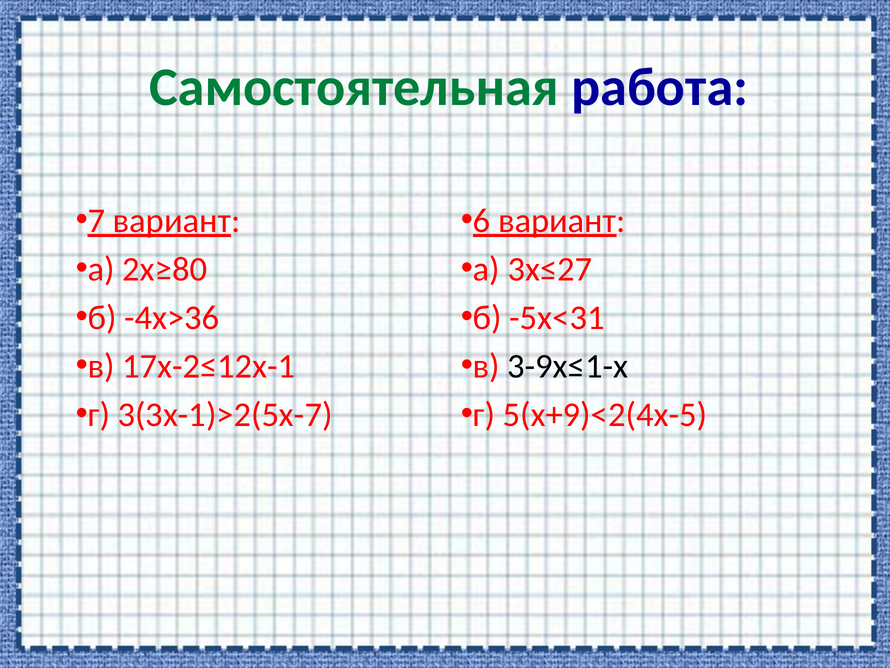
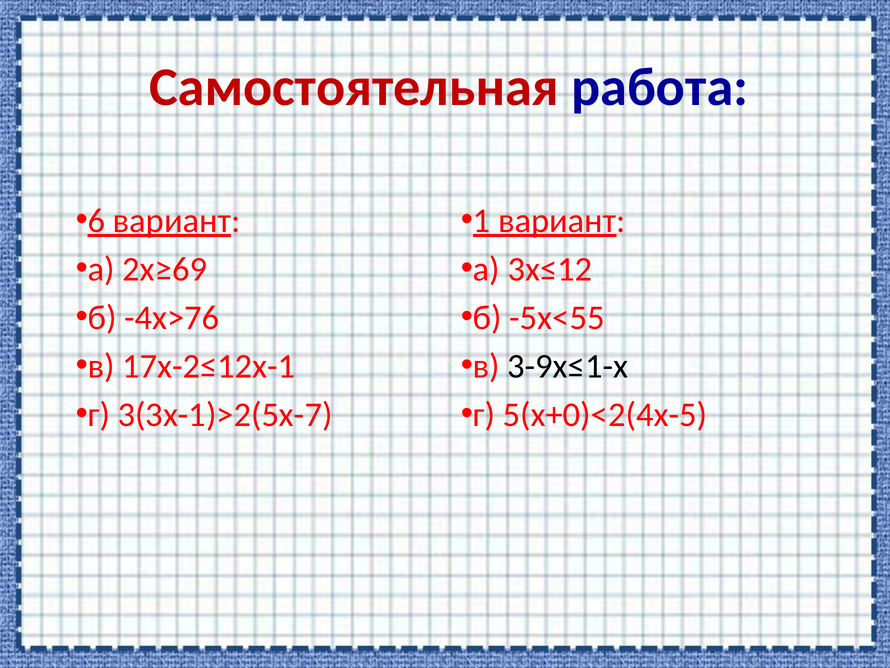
Самостоятельная colour: green -> red
7: 7 -> 6
6: 6 -> 1
2х≥80: 2х≥80 -> 2х≥69
3х≤27: 3х≤27 -> 3х≤12
-4х>36: -4х>36 -> -4х>76
-5х<31: -5х<31 -> -5х<55
5(х+9)<2(4х-5: 5(х+9)<2(4х-5 -> 5(х+0)<2(4х-5
